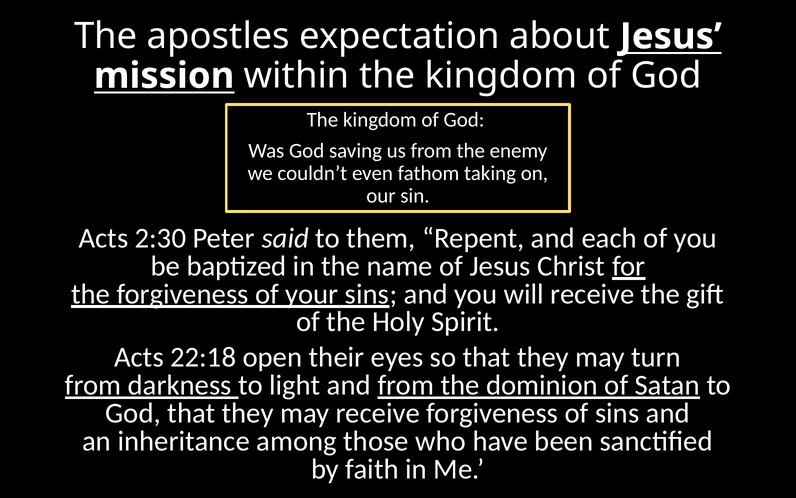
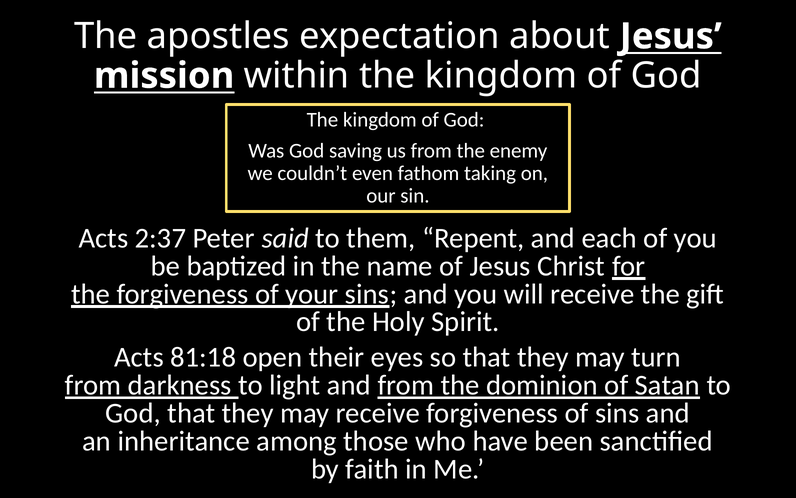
2:30: 2:30 -> 2:37
22:18: 22:18 -> 81:18
